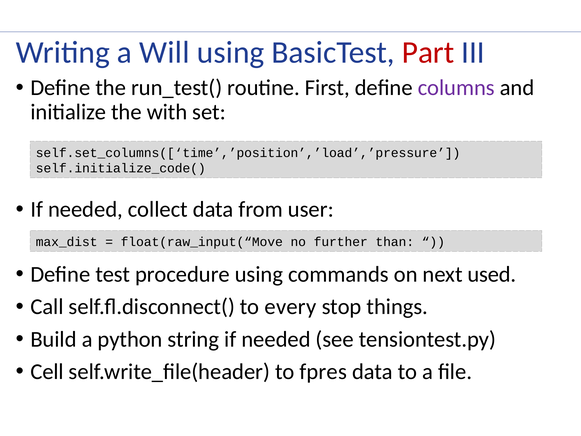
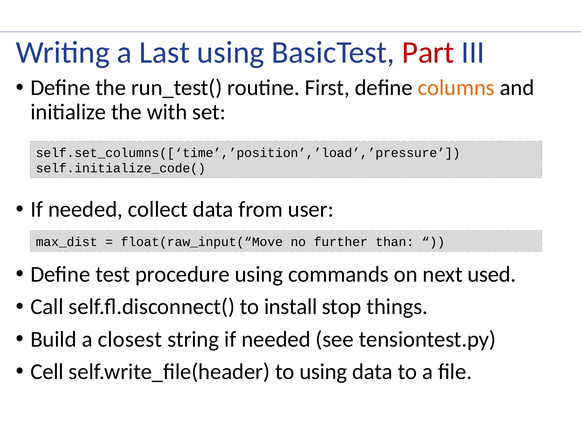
Will: Will -> Last
columns colour: purple -> orange
every: every -> install
python: python -> closest
to fpres: fpres -> using
